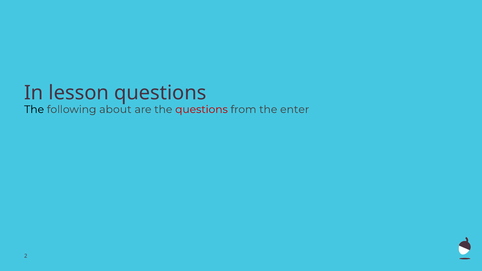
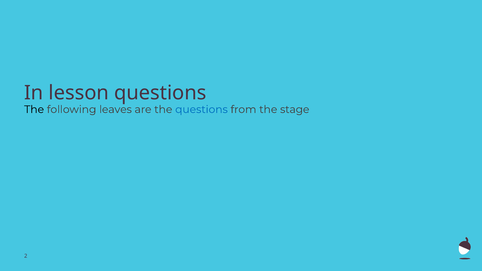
about: about -> leaves
questions at (201, 109) colour: red -> blue
enter: enter -> stage
